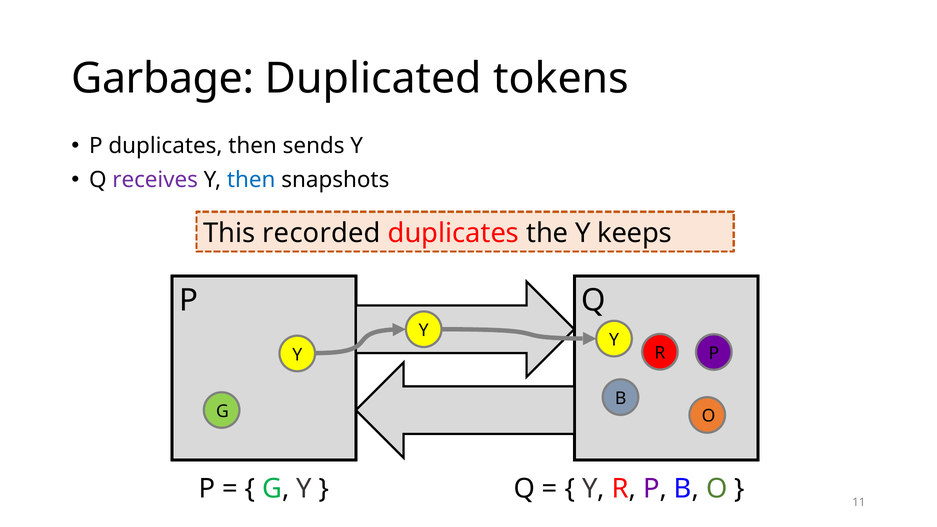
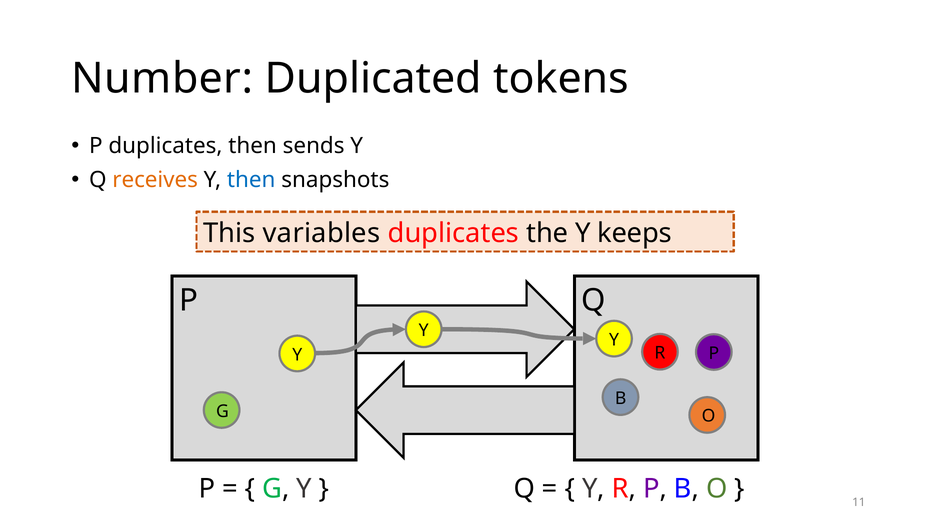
Garbage: Garbage -> Number
receives colour: purple -> orange
recorded: recorded -> variables
